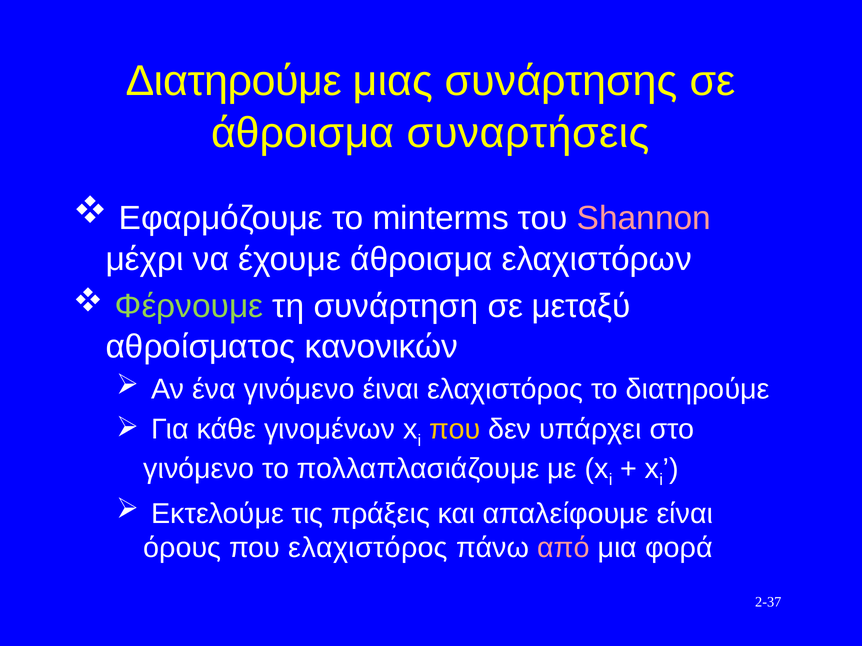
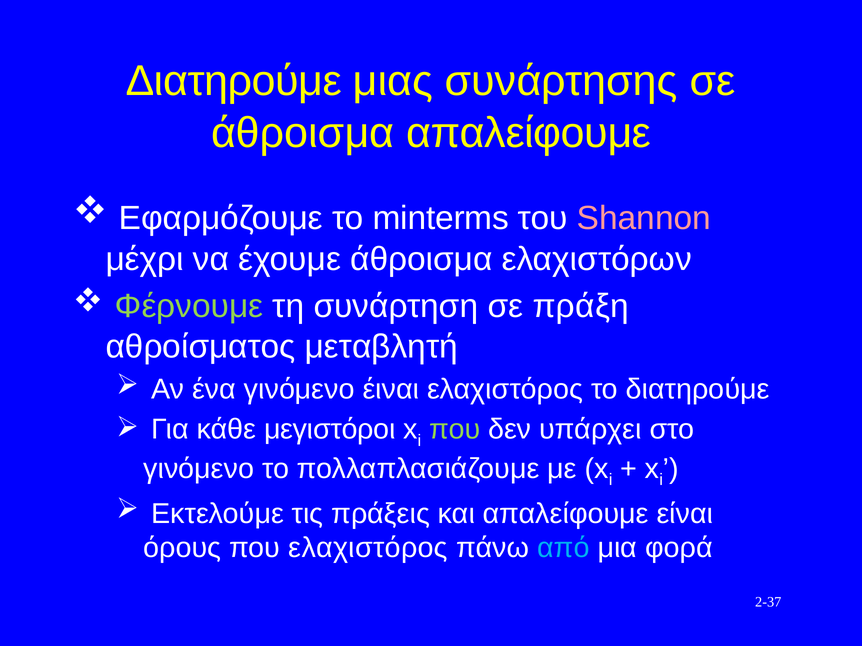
άθροισμα συναρτήσεις: συναρτήσεις -> απαλείφουμε
μεταξύ: μεταξύ -> πράξη
κανονικών: κανονικών -> μεταβλητή
γινομένων: γινομένων -> μεγιστόροι
που at (455, 430) colour: yellow -> light green
από colour: pink -> light blue
